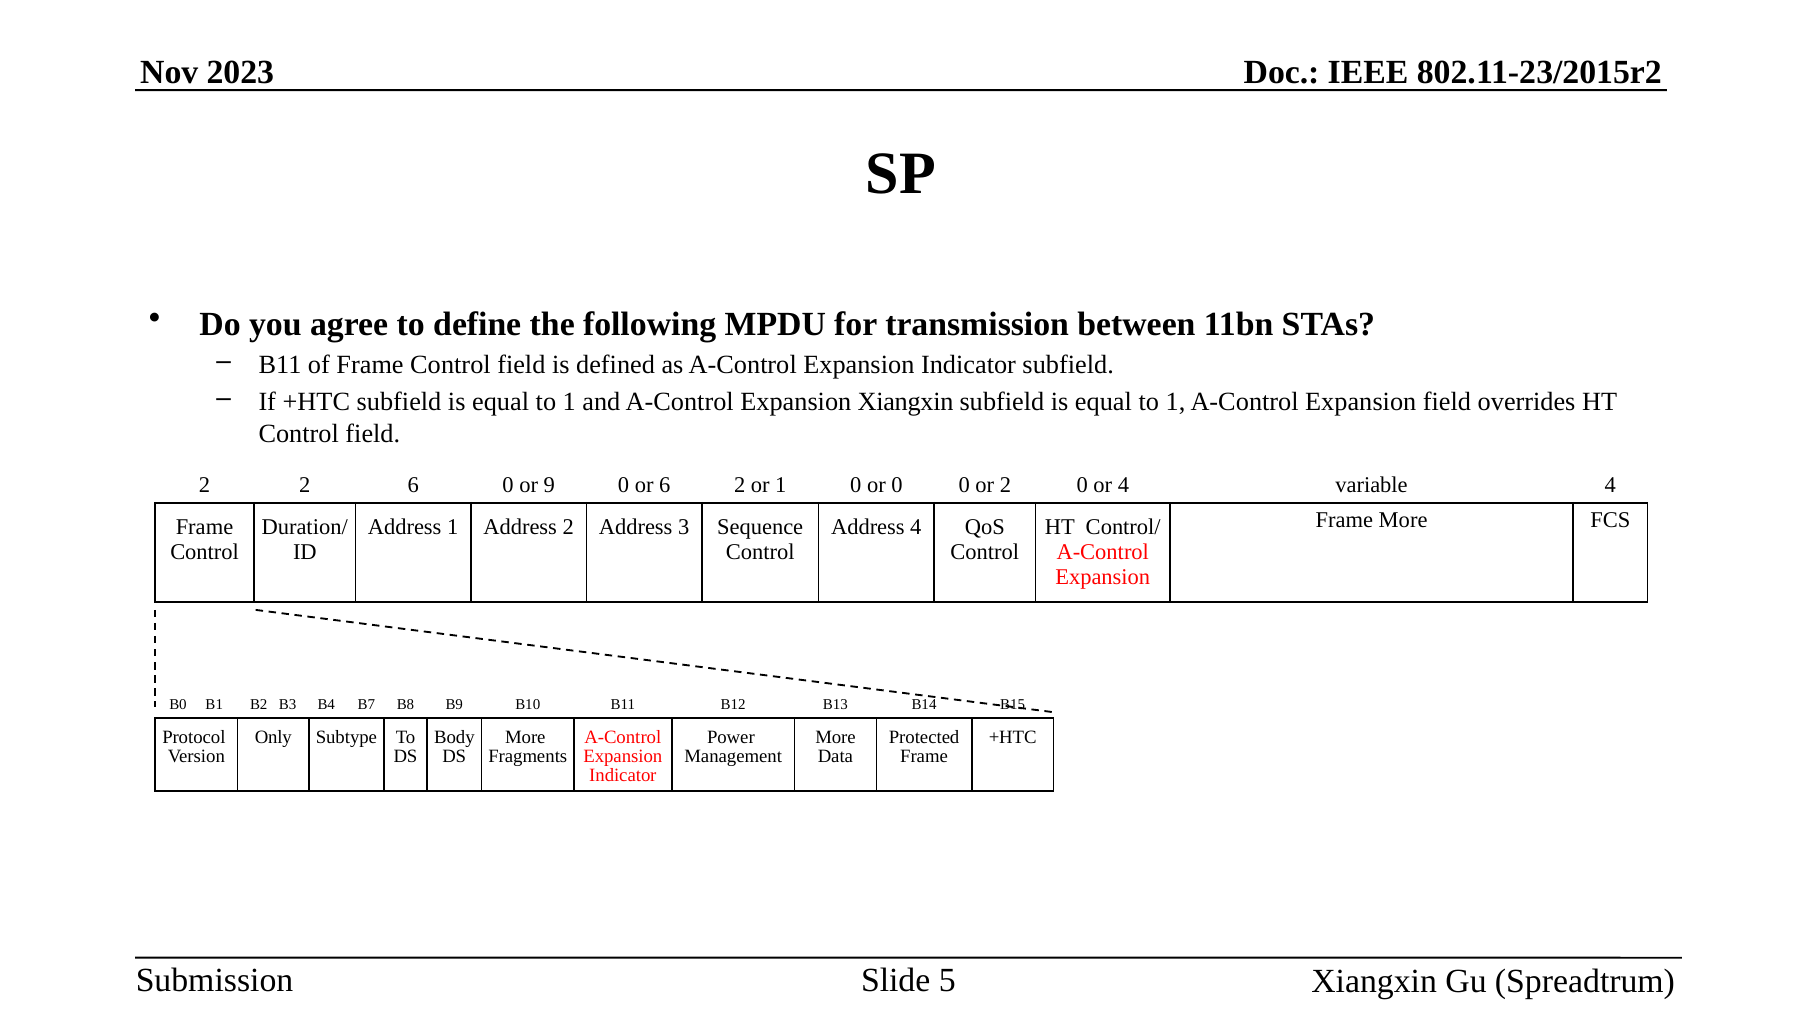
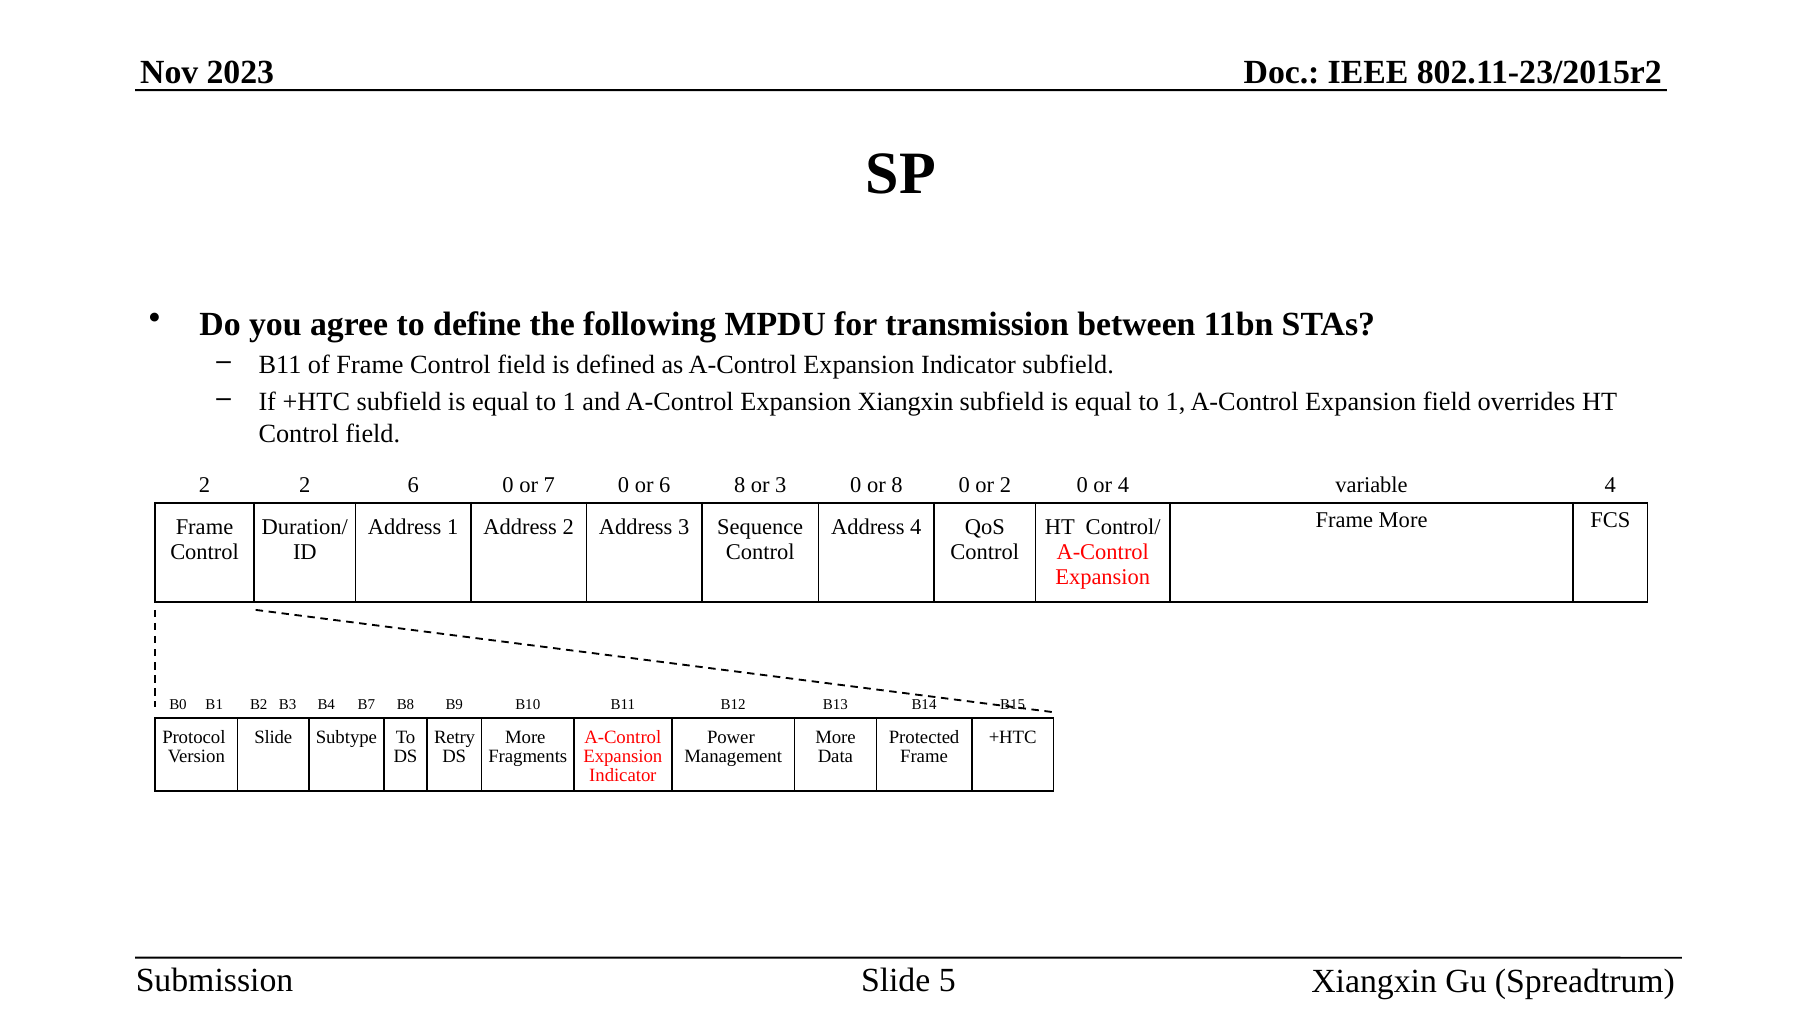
9: 9 -> 7
6 2: 2 -> 8
or 1: 1 -> 3
or 0: 0 -> 8
Only at (273, 737): Only -> Slide
Body: Body -> Retry
